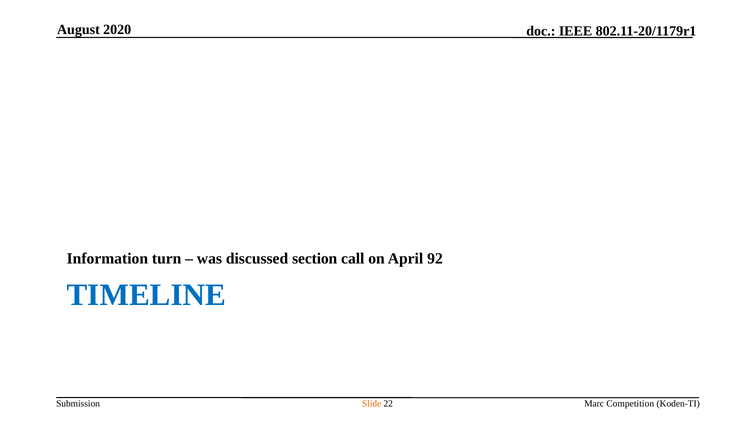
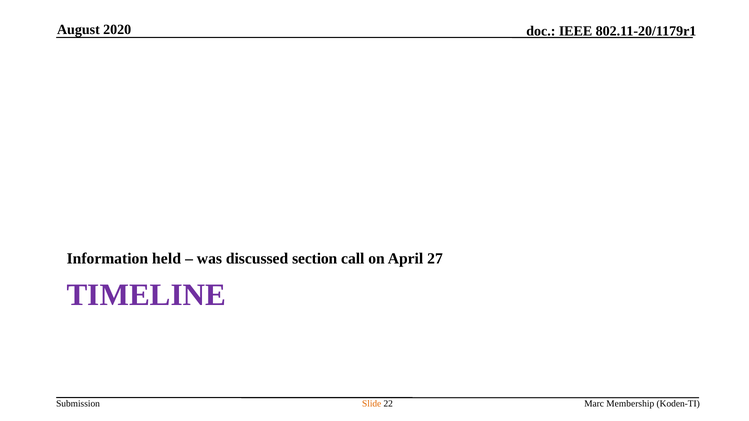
turn: turn -> held
92: 92 -> 27
TIMELINE colour: blue -> purple
Competition: Competition -> Membership
